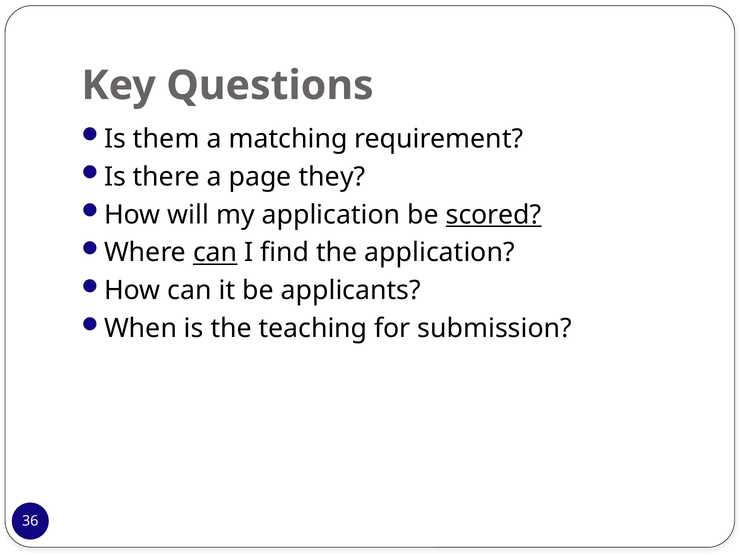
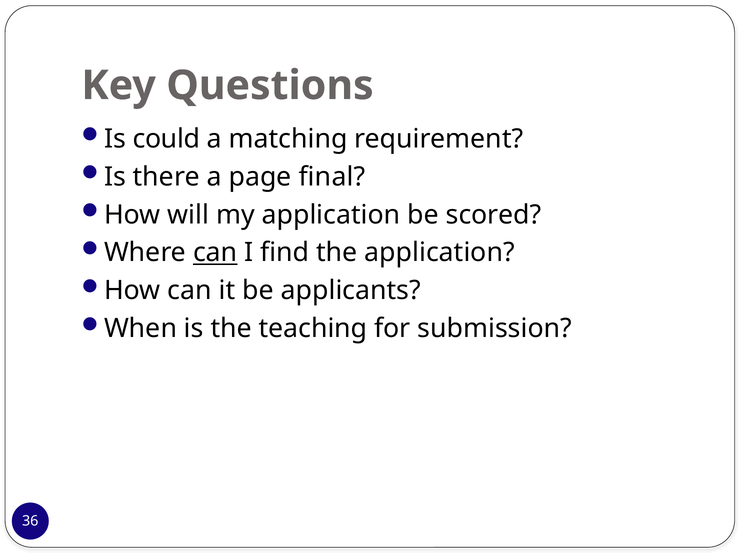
them: them -> could
they: they -> final
scored underline: present -> none
